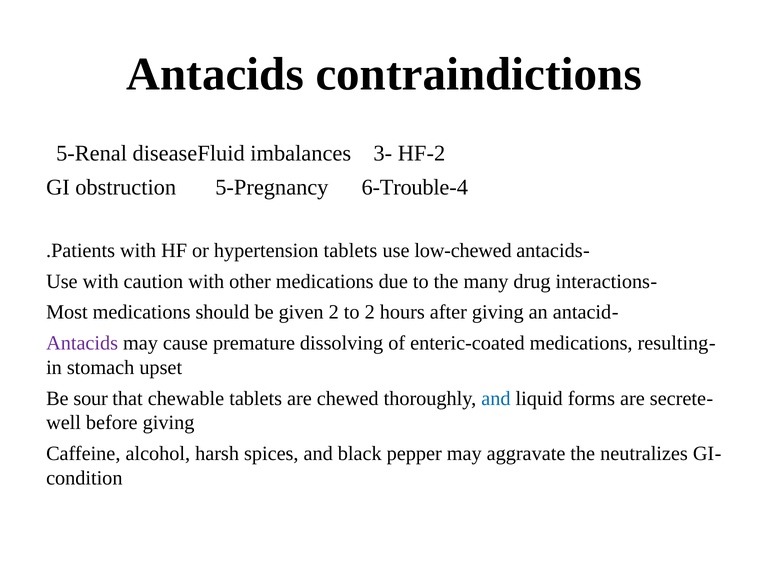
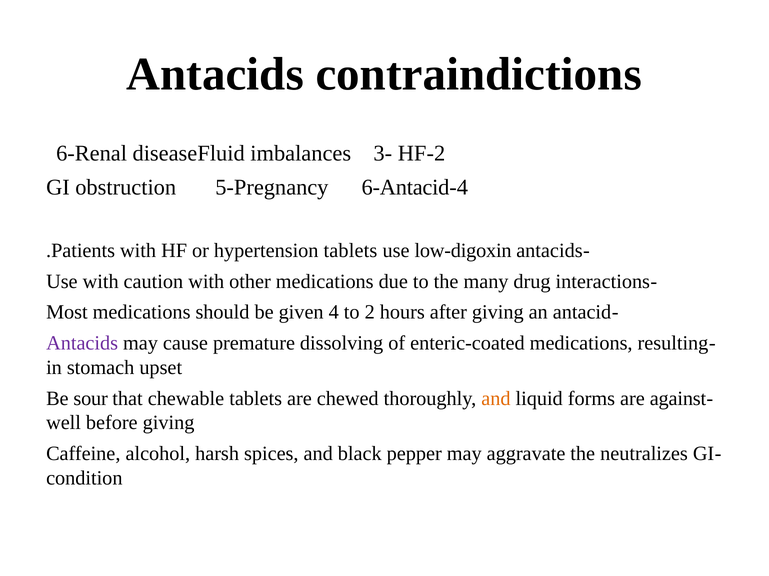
5-Renal: 5-Renal -> 6-Renal
6-Trouble: 6-Trouble -> 6-Antacid
low-chewed: low-chewed -> low-digoxin
given 2: 2 -> 4
and at (496, 399) colour: blue -> orange
secrete: secrete -> against
